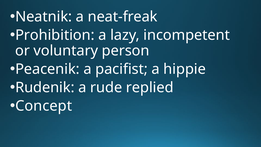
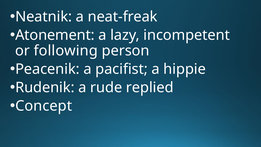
Prohibition: Prohibition -> Atonement
voluntary: voluntary -> following
